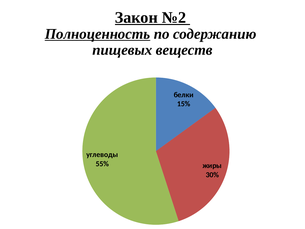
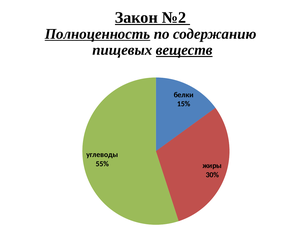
веществ underline: none -> present
